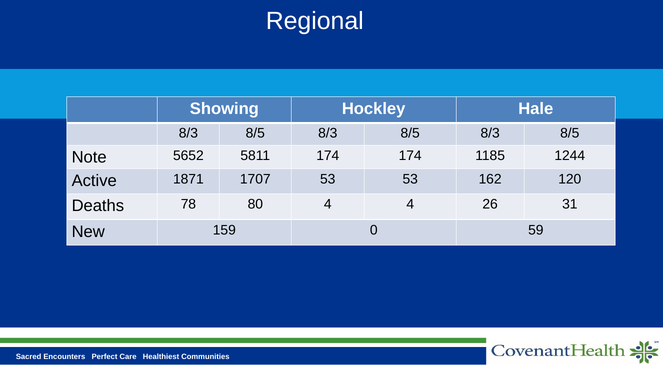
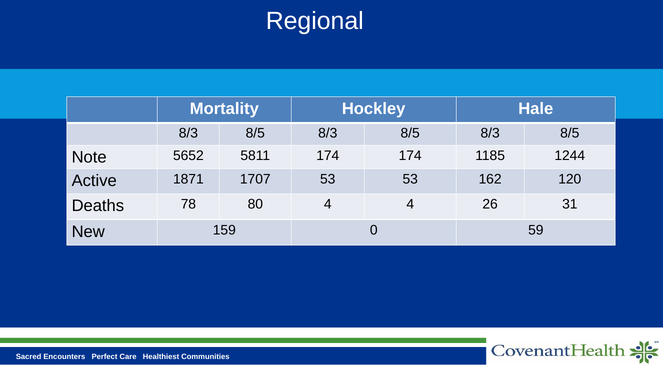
Showing: Showing -> Mortality
